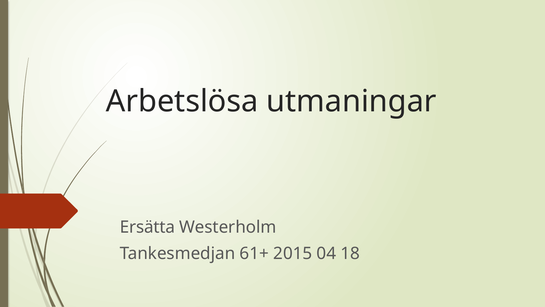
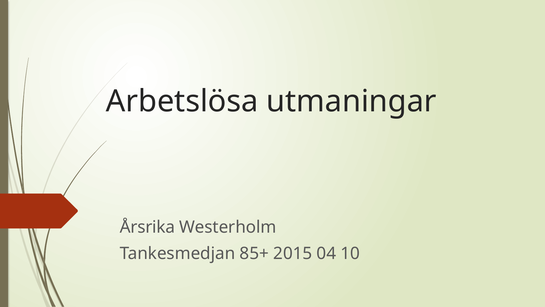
Ersätta: Ersätta -> Årsrika
61+: 61+ -> 85+
18: 18 -> 10
